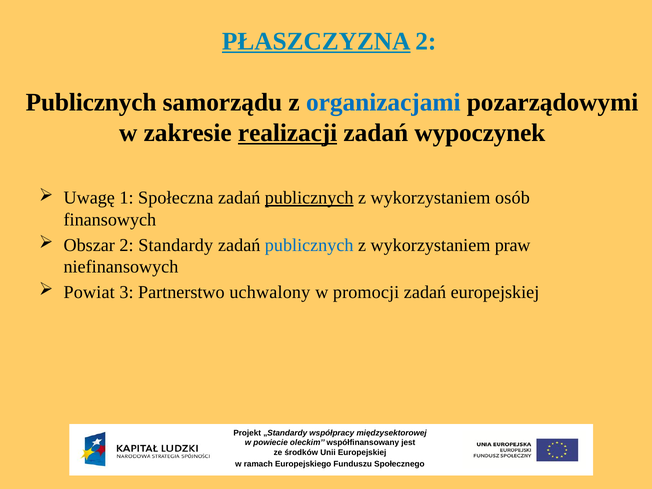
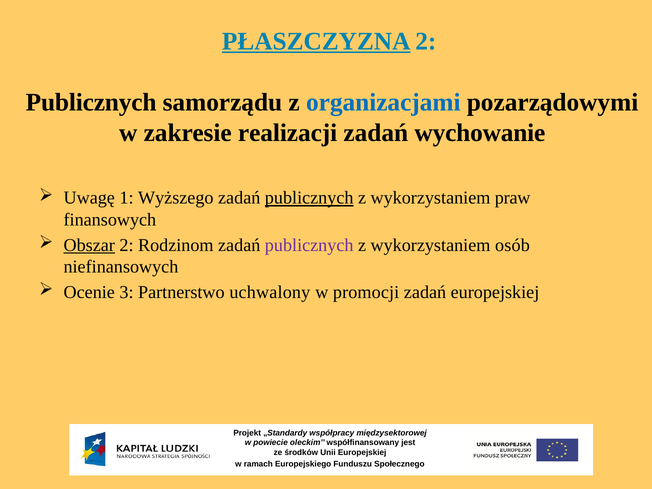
realizacji underline: present -> none
wypoczynek: wypoczynek -> wychowanie
Społeczna: Społeczna -> Wyższego
osób: osób -> praw
Obszar underline: none -> present
Standardy: Standardy -> Rodzinom
publicznych at (309, 245) colour: blue -> purple
praw: praw -> osób
Powiat: Powiat -> Ocenie
